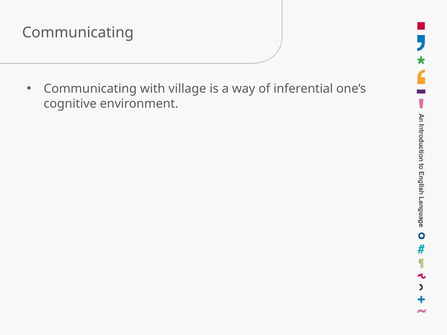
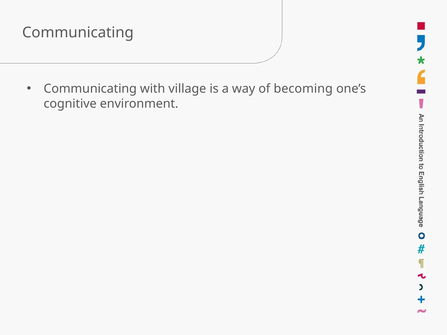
inferential: inferential -> becoming
